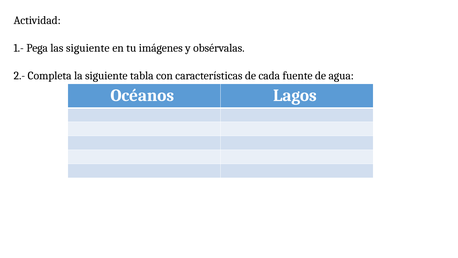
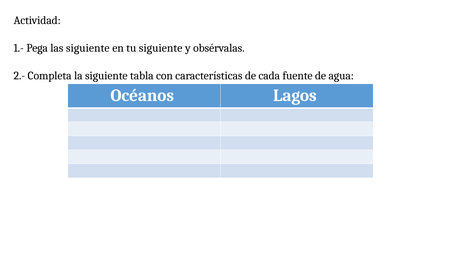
tu imágenes: imágenes -> siguiente
